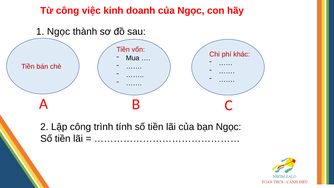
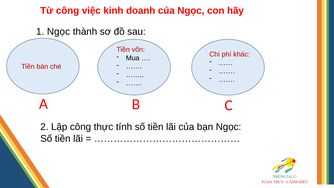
trình: trình -> thực
